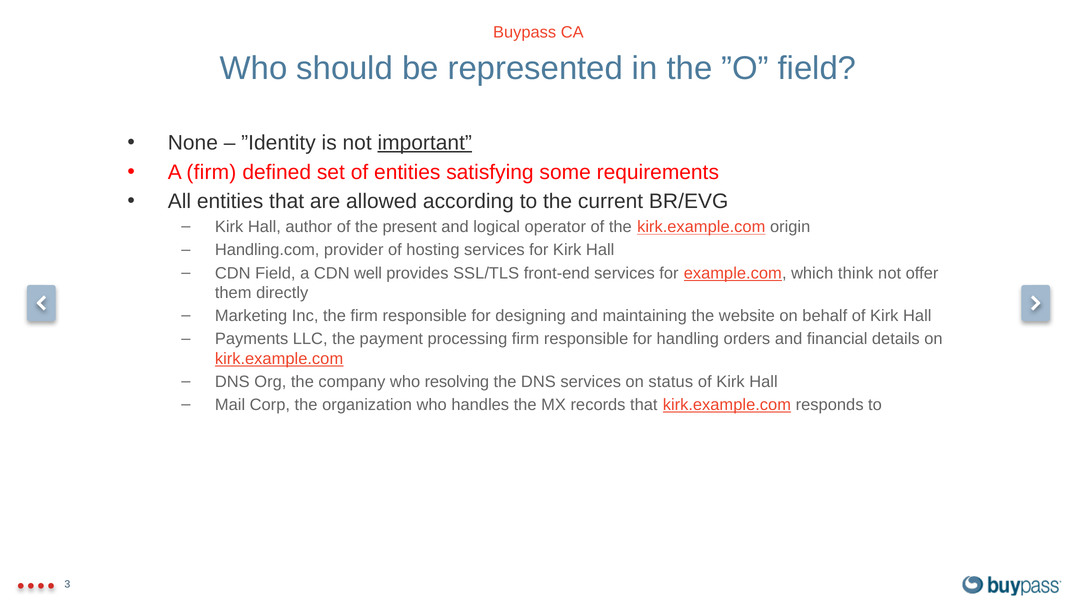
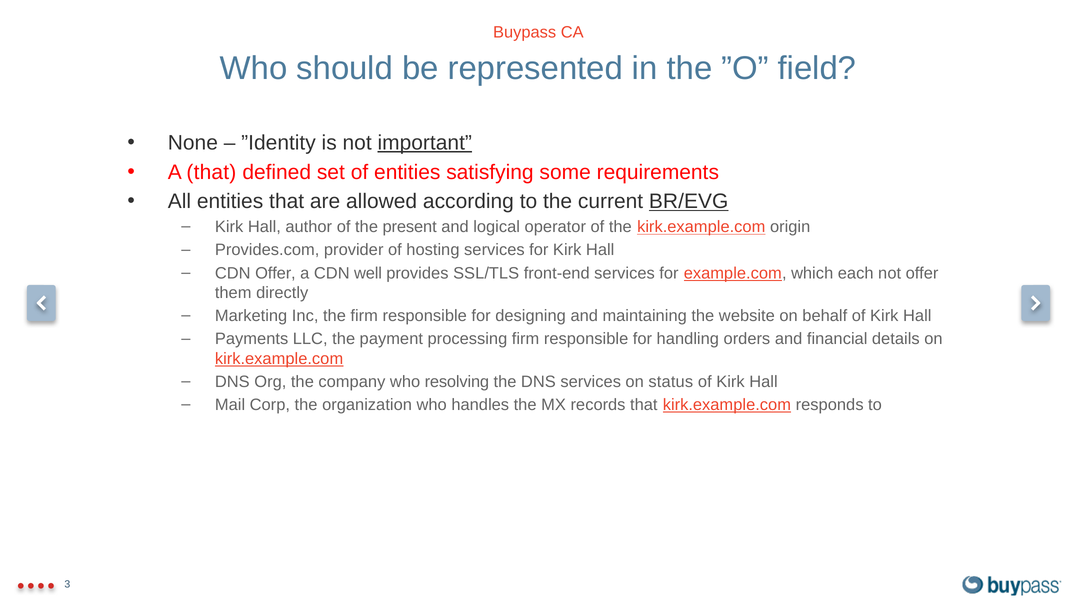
A firm: firm -> that
BR/EVG underline: none -> present
Handling.com: Handling.com -> Provides.com
CDN Field: Field -> Offer
think: think -> each
